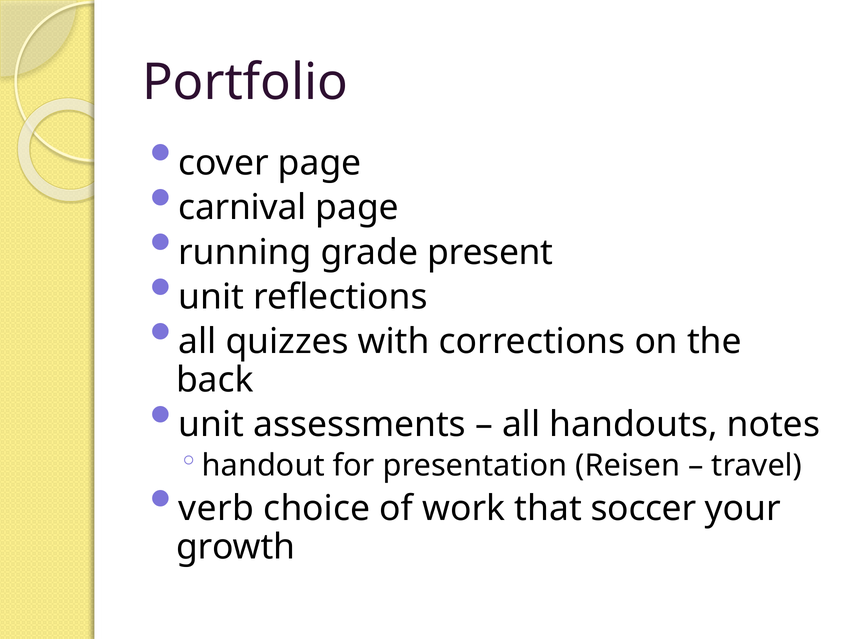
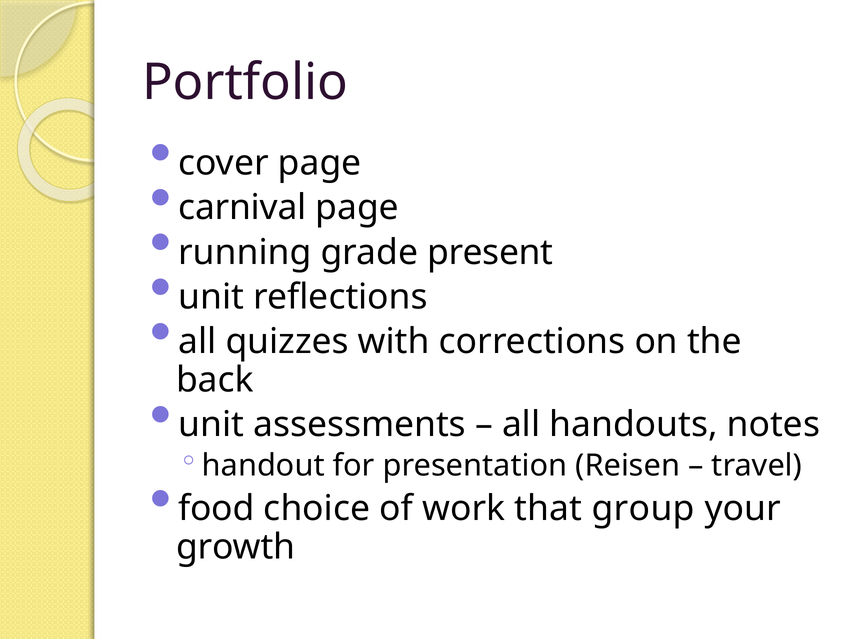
verb: verb -> food
soccer: soccer -> group
